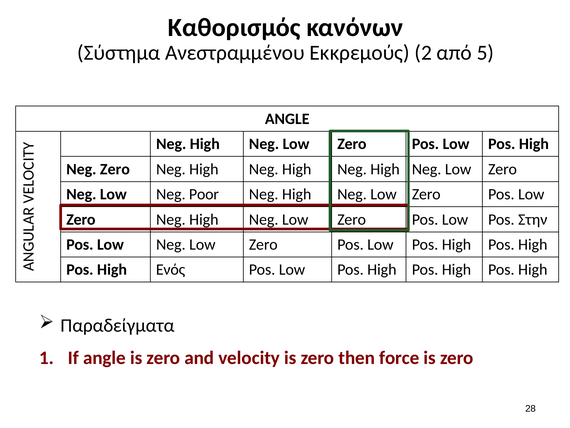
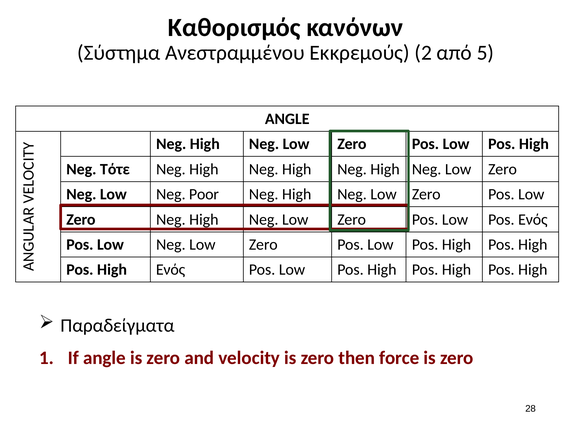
Neg Zero: Zero -> Τότε
Pos Στην: Στην -> Ενός
